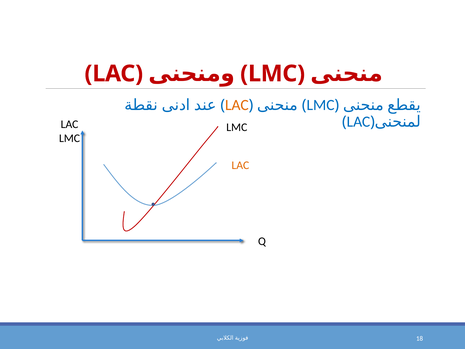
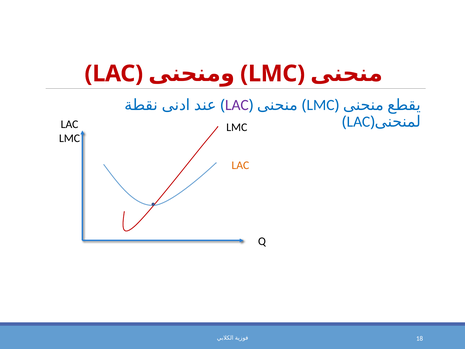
LAC at (237, 105) colour: orange -> purple
